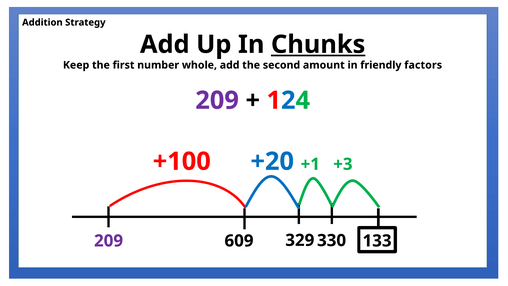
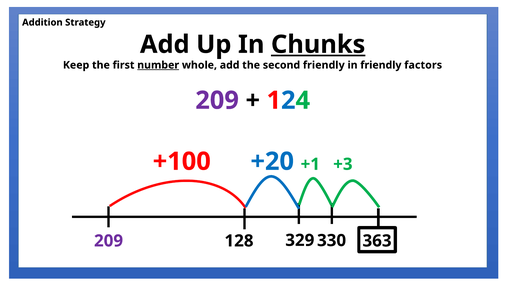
number underline: none -> present
second amount: amount -> friendly
609: 609 -> 128
133: 133 -> 363
